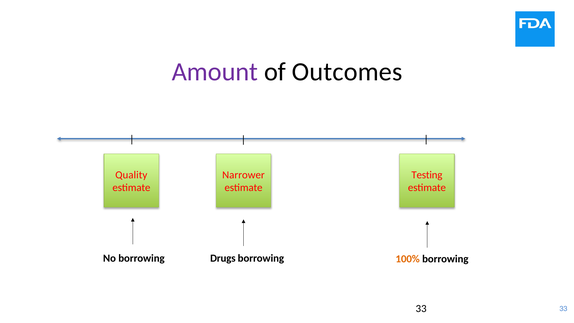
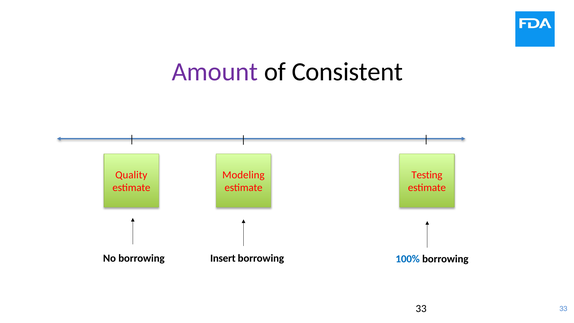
Outcomes: Outcomes -> Consistent
Narrower: Narrower -> Modeling
Drugs: Drugs -> Insert
100% colour: orange -> blue
